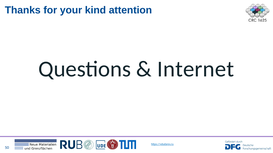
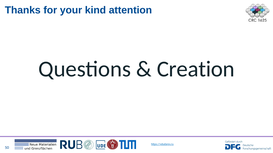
Internet: Internet -> Creation
